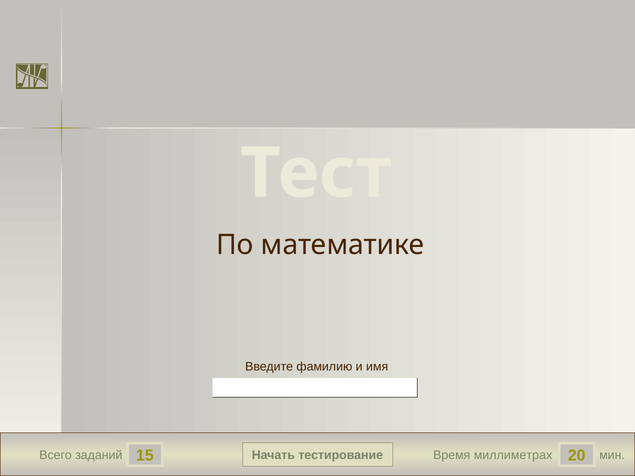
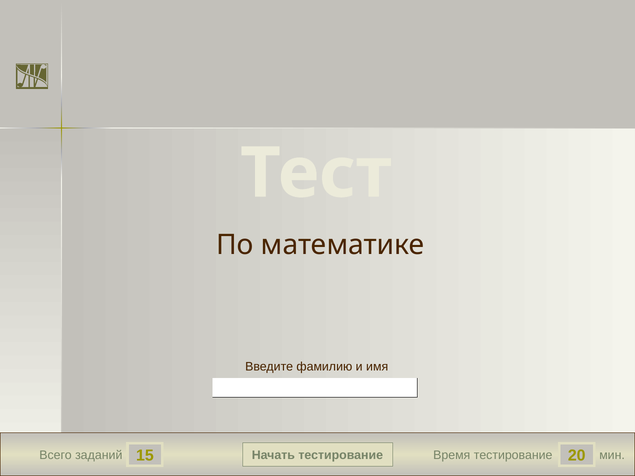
Время миллиметрах: миллиметрах -> тестирование
